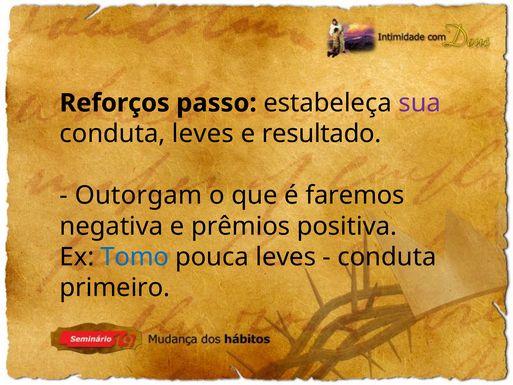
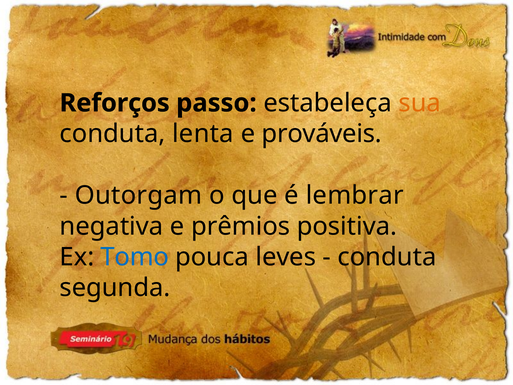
sua colour: purple -> orange
conduta leves: leves -> lenta
resultado: resultado -> prováveis
faremos: faremos -> lembrar
primeiro: primeiro -> segunda
